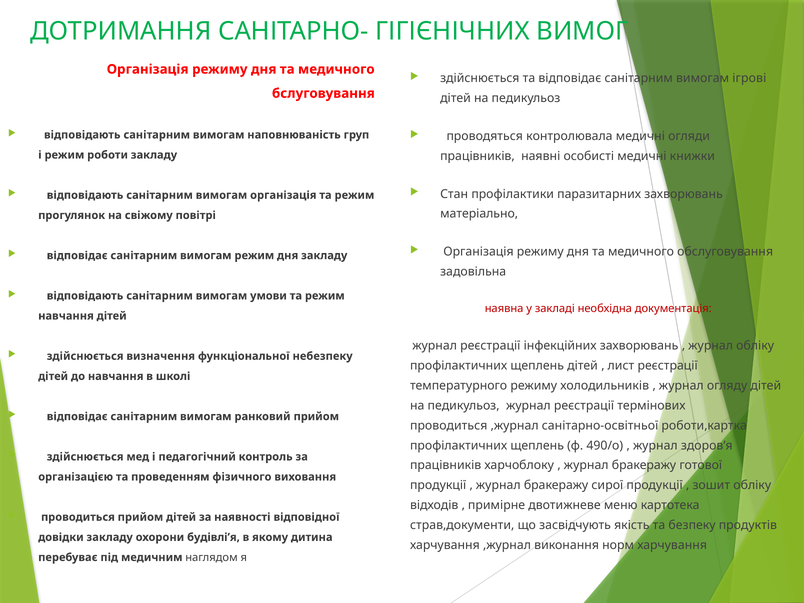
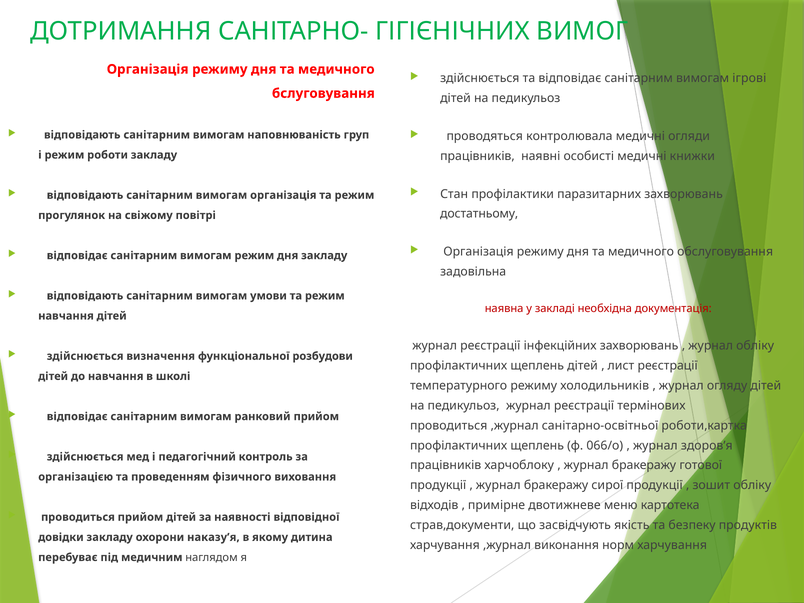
матеріально: матеріально -> достатньому
небезпеку: небезпеку -> розбудови
490/о: 490/о -> 066/о
будівлі’я: будівлі’я -> наказу’я
